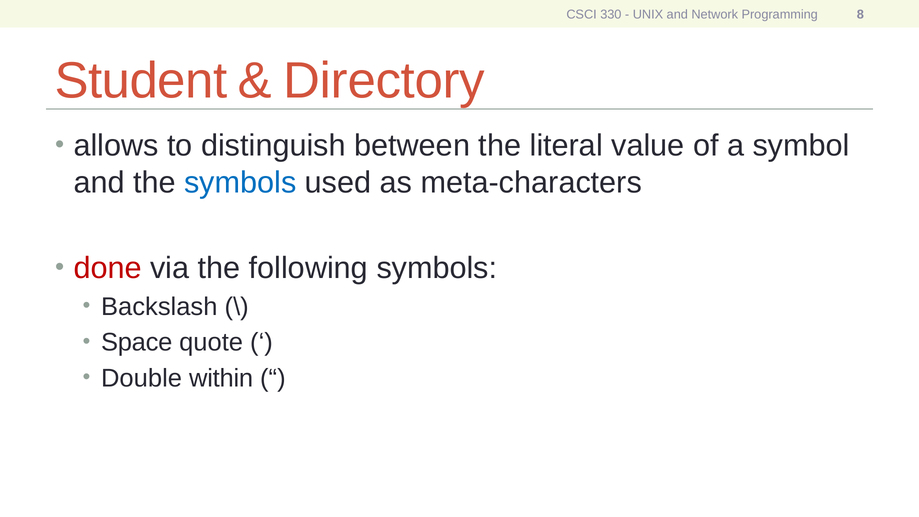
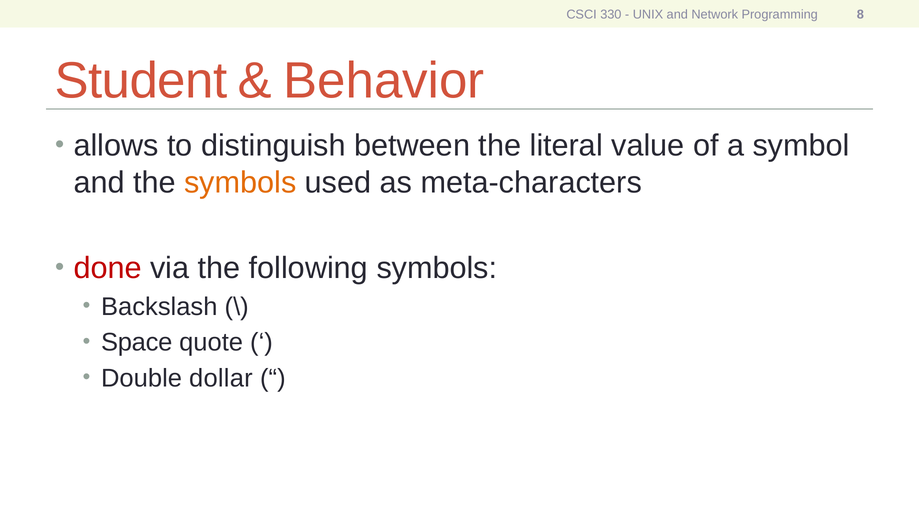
Directory: Directory -> Behavior
symbols at (240, 183) colour: blue -> orange
within: within -> dollar
